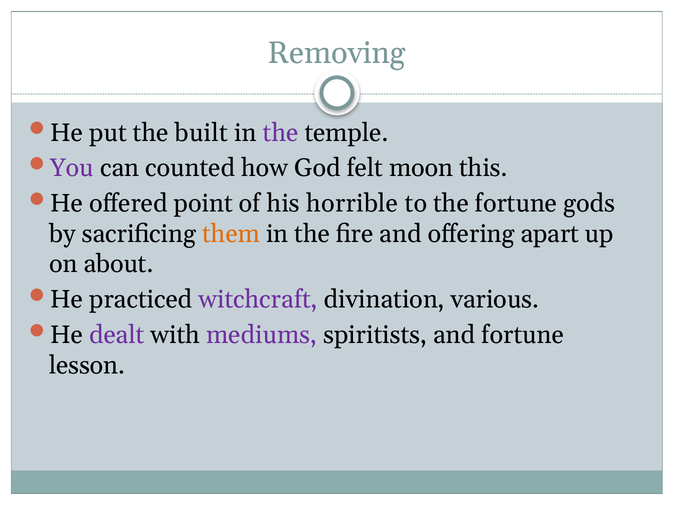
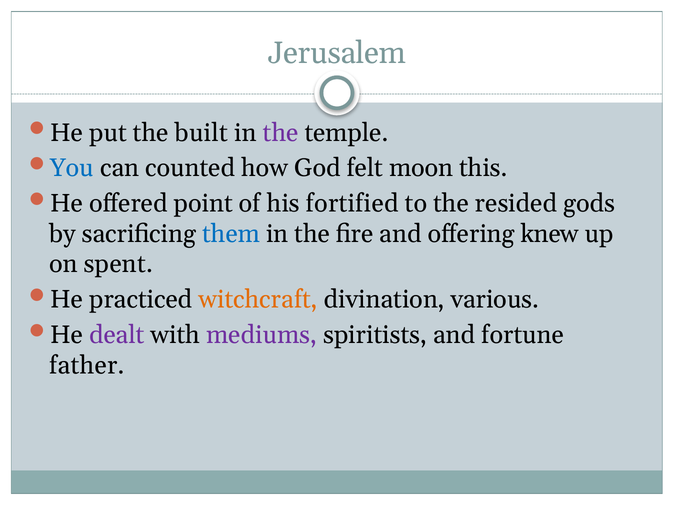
Removing: Removing -> Jerusalem
You colour: purple -> blue
horrible: horrible -> fortified
the fortune: fortune -> resided
them colour: orange -> blue
apart: apart -> knew
about: about -> spent
witchcraft colour: purple -> orange
lesson: lesson -> father
